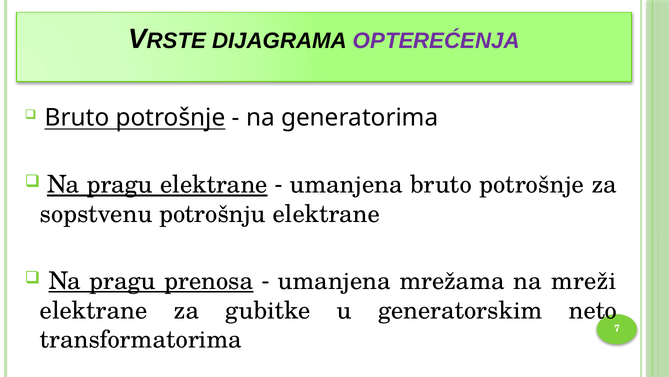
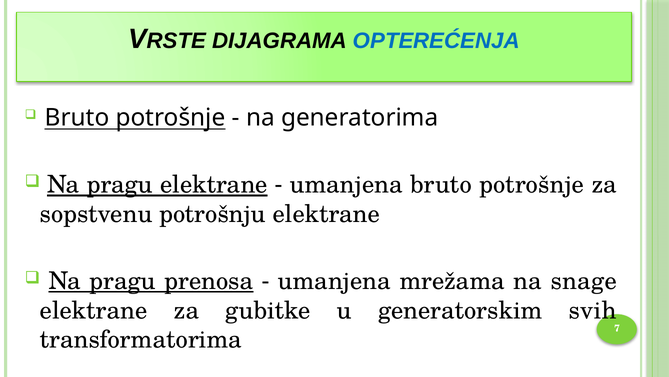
OPTEREĆENJA colour: purple -> blue
mreži: mreži -> snage
neto: neto -> svih
